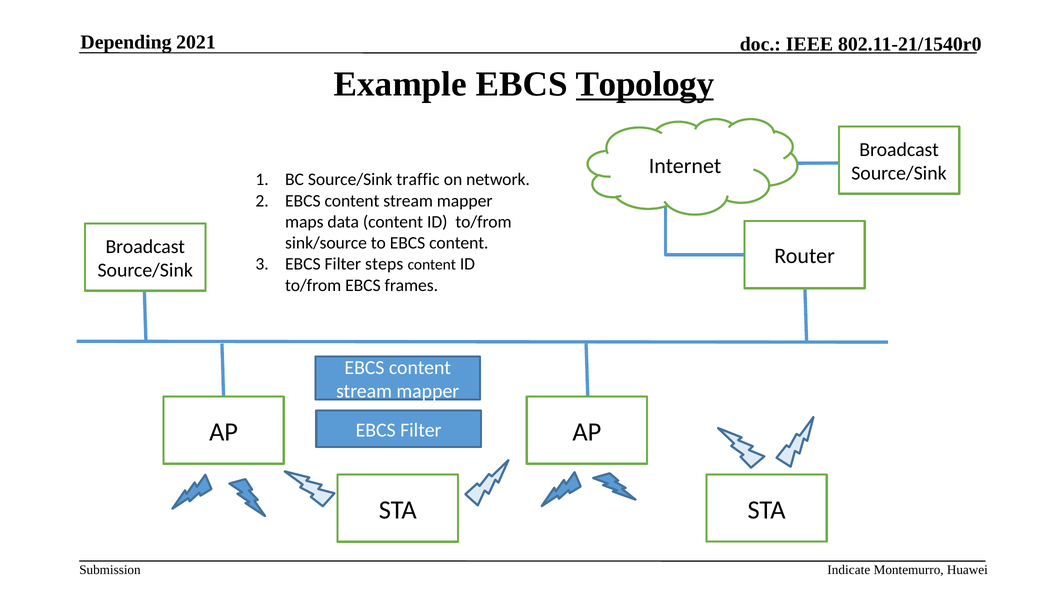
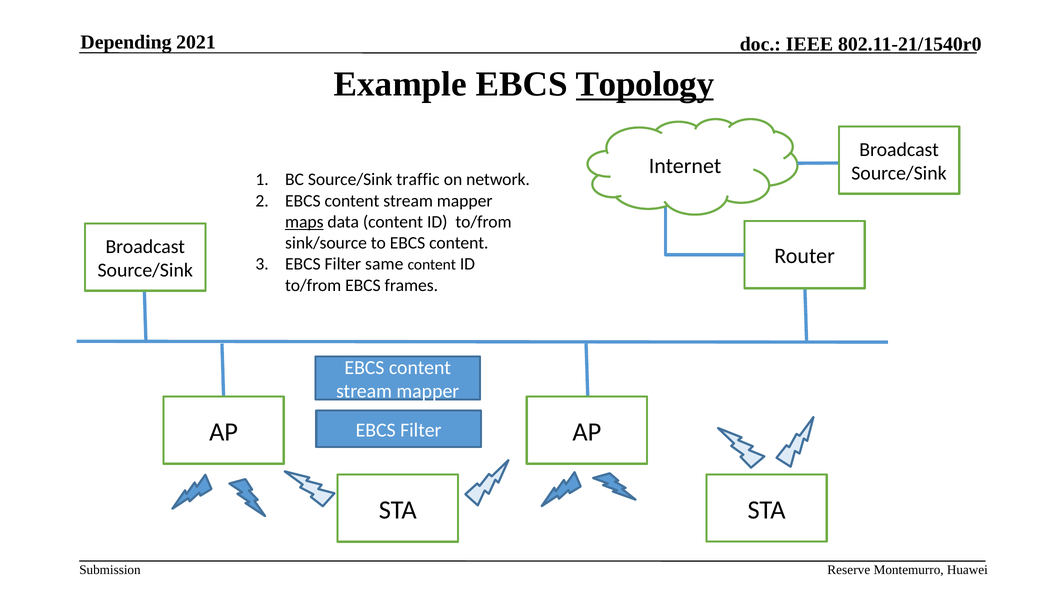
maps underline: none -> present
steps: steps -> same
Indicate: Indicate -> Reserve
